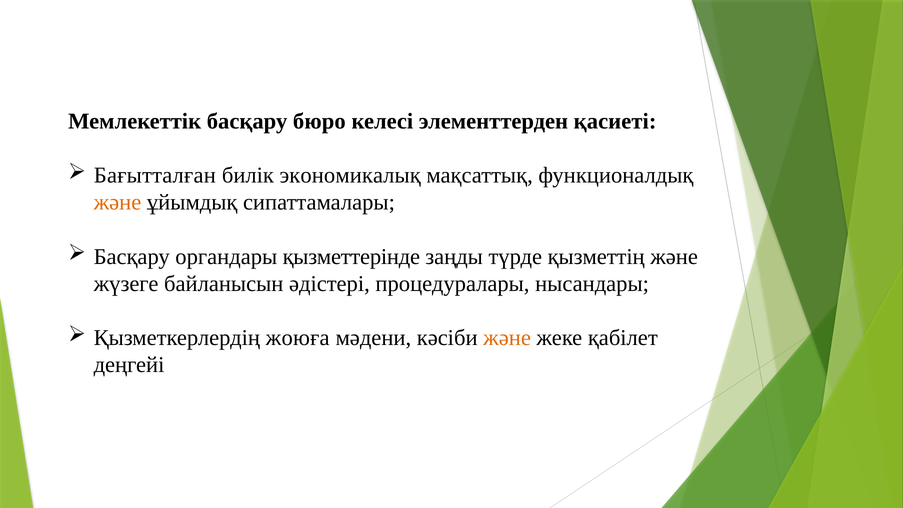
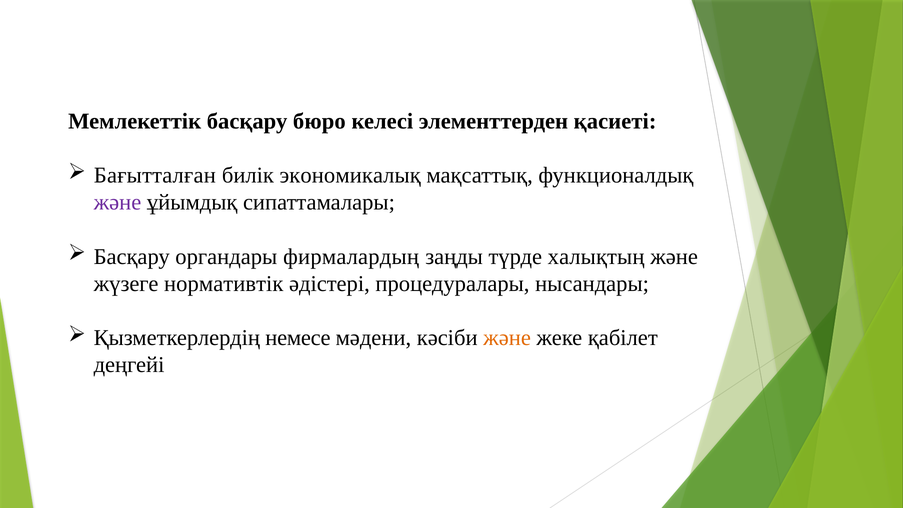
және at (117, 202) colour: orange -> purple
қызметтерінде: қызметтерінде -> фирмалардың
қызметтің: қызметтің -> халықтың
байланысын: байланысын -> нормативтік
жоюға: жоюға -> немесе
